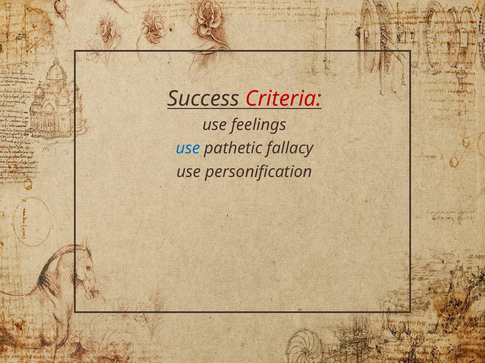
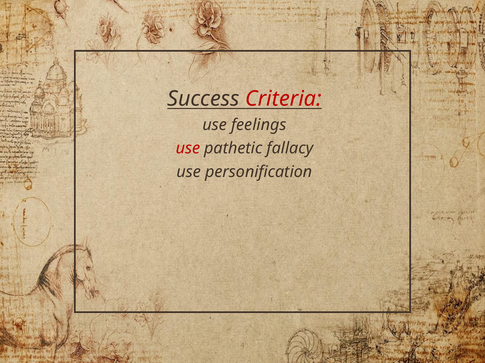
use at (188, 149) colour: blue -> red
